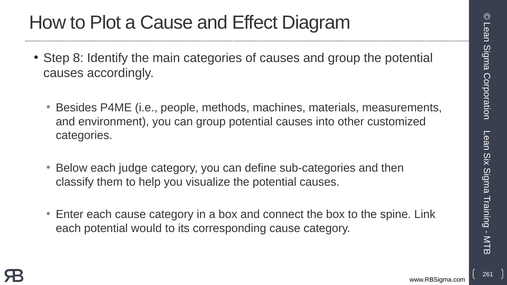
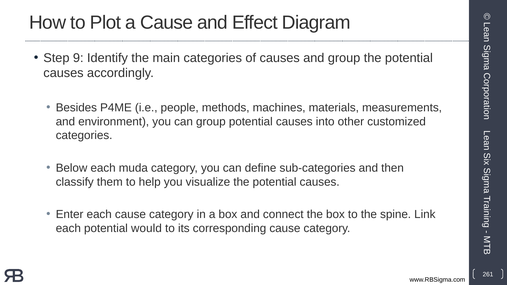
8: 8 -> 9
judge: judge -> muda
